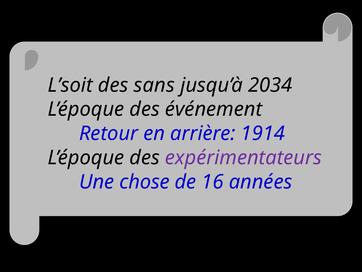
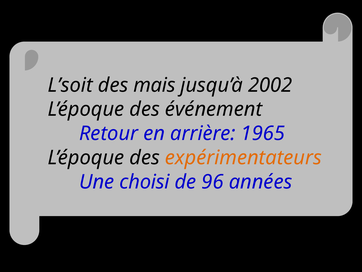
sans: sans -> mais
2034: 2034 -> 2002
1914: 1914 -> 1965
expérimentateurs colour: purple -> orange
chose: chose -> choisi
16: 16 -> 96
